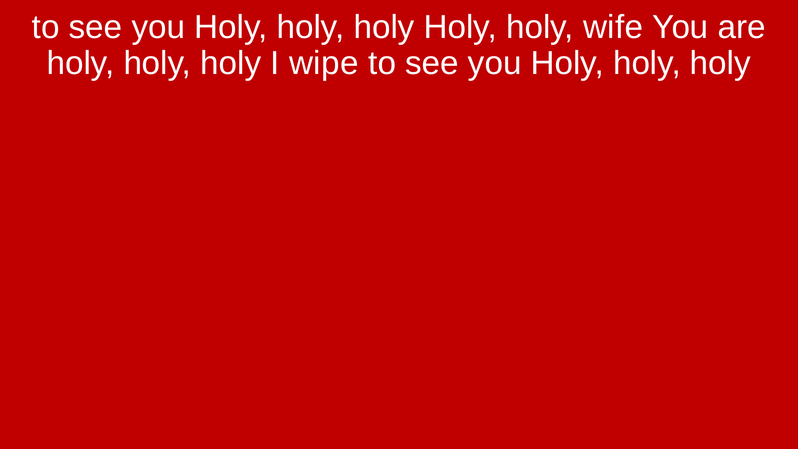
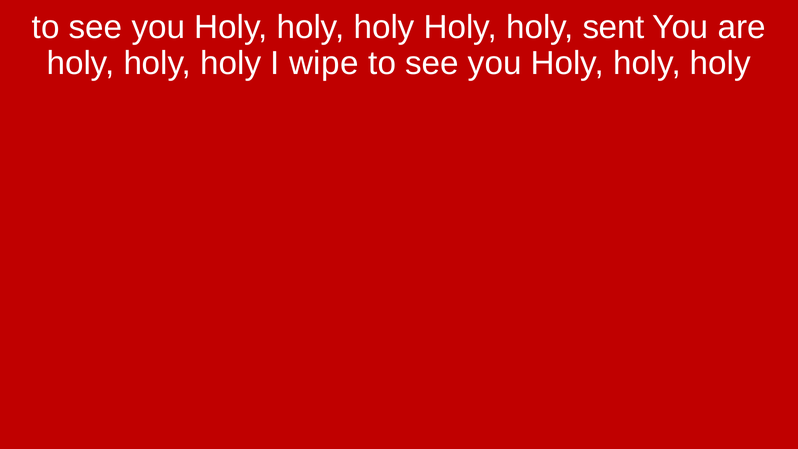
wife: wife -> sent
